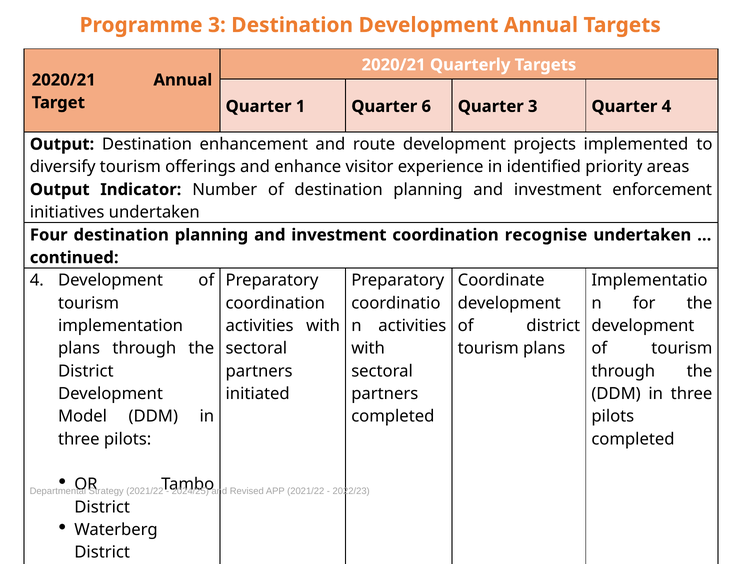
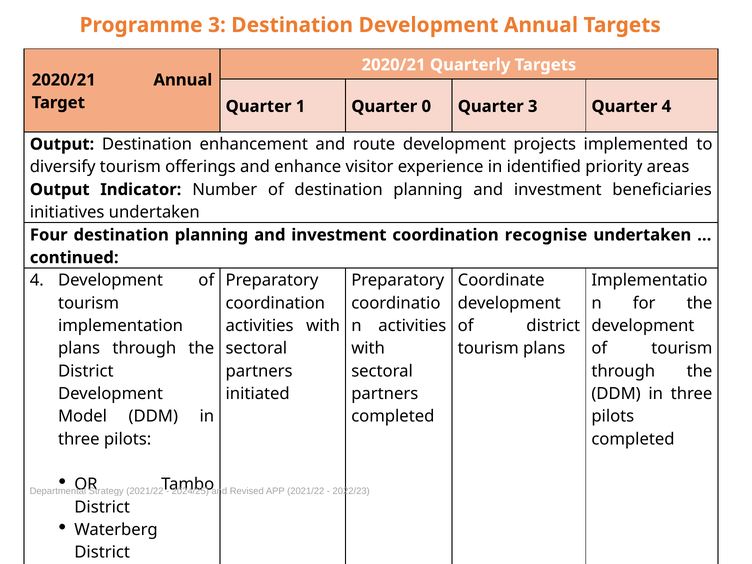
6: 6 -> 0
enforcement: enforcement -> beneficiaries
